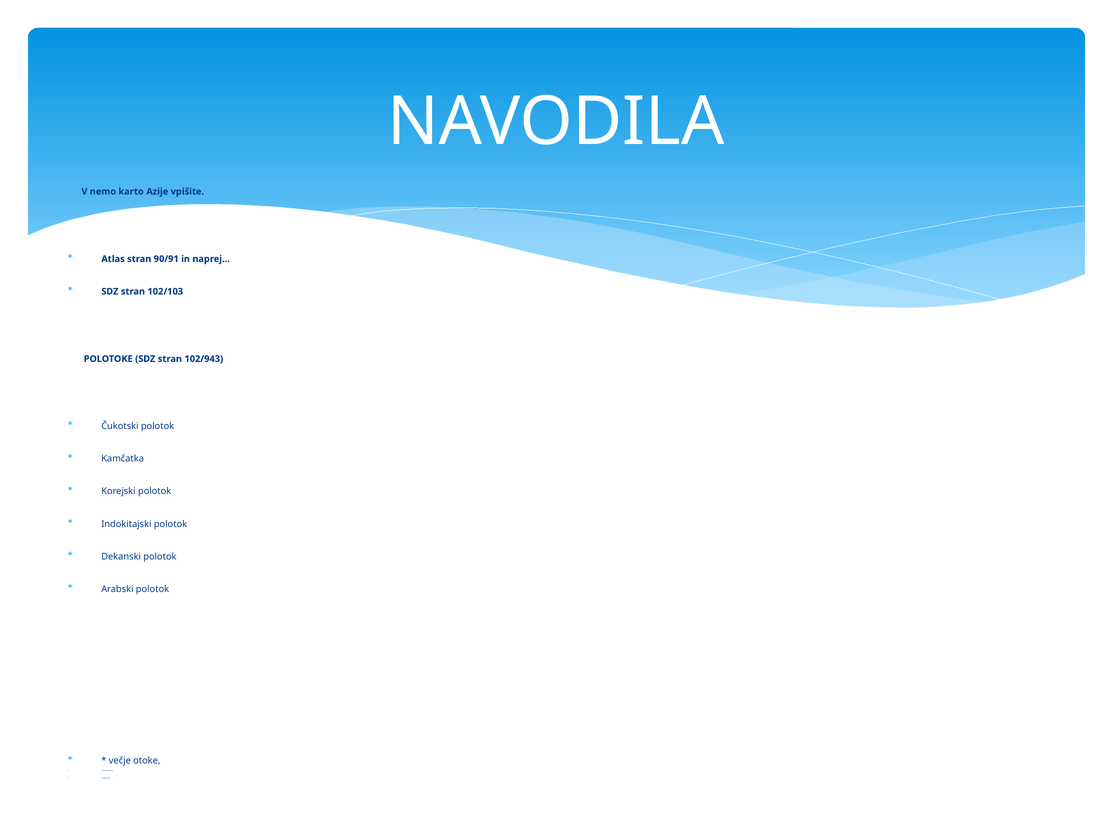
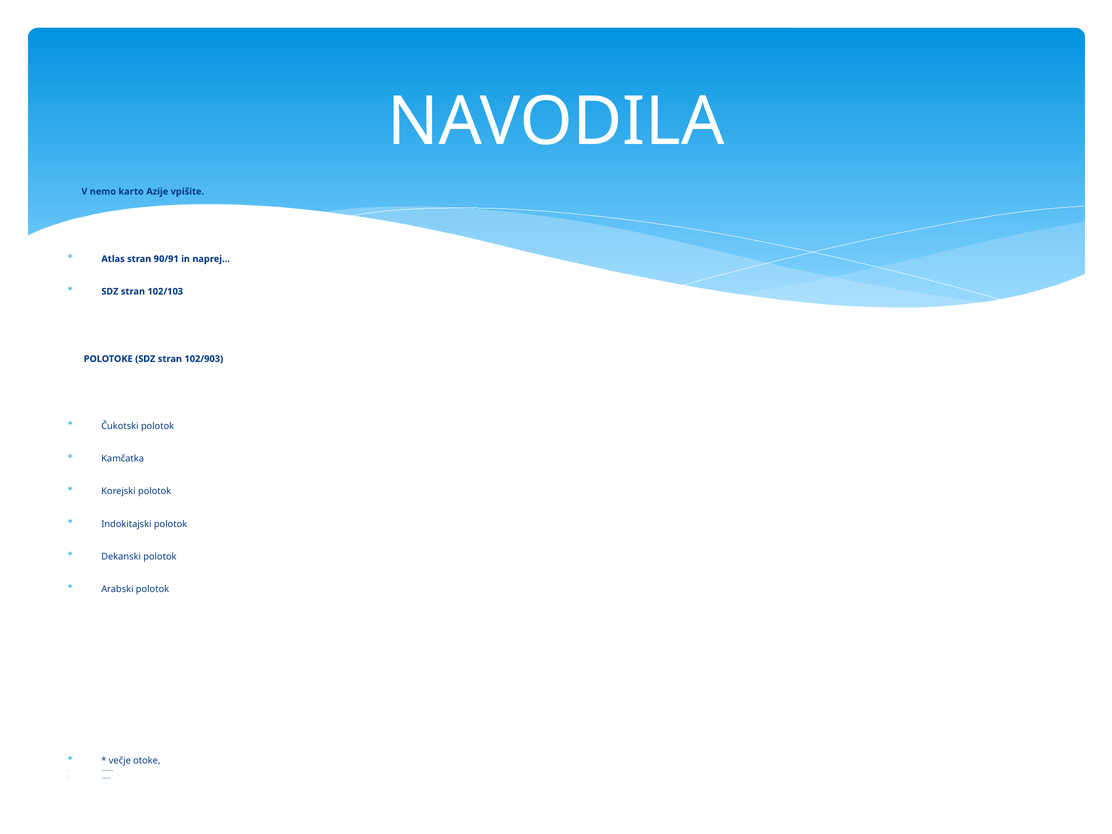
102/943: 102/943 -> 102/903
